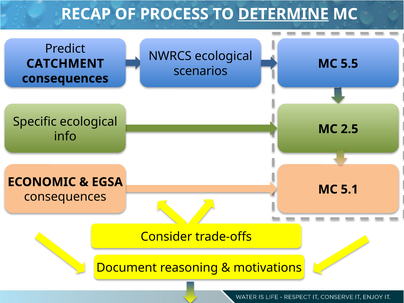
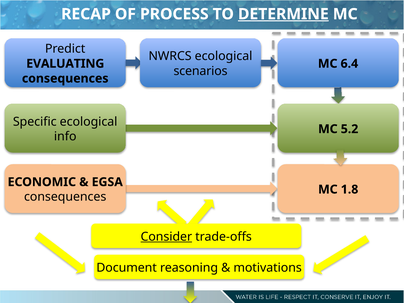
CATCHMENT: CATCHMENT -> EVALUATING
5.5: 5.5 -> 6.4
2.5: 2.5 -> 5.2
5.1: 5.1 -> 1.8
Consider underline: none -> present
